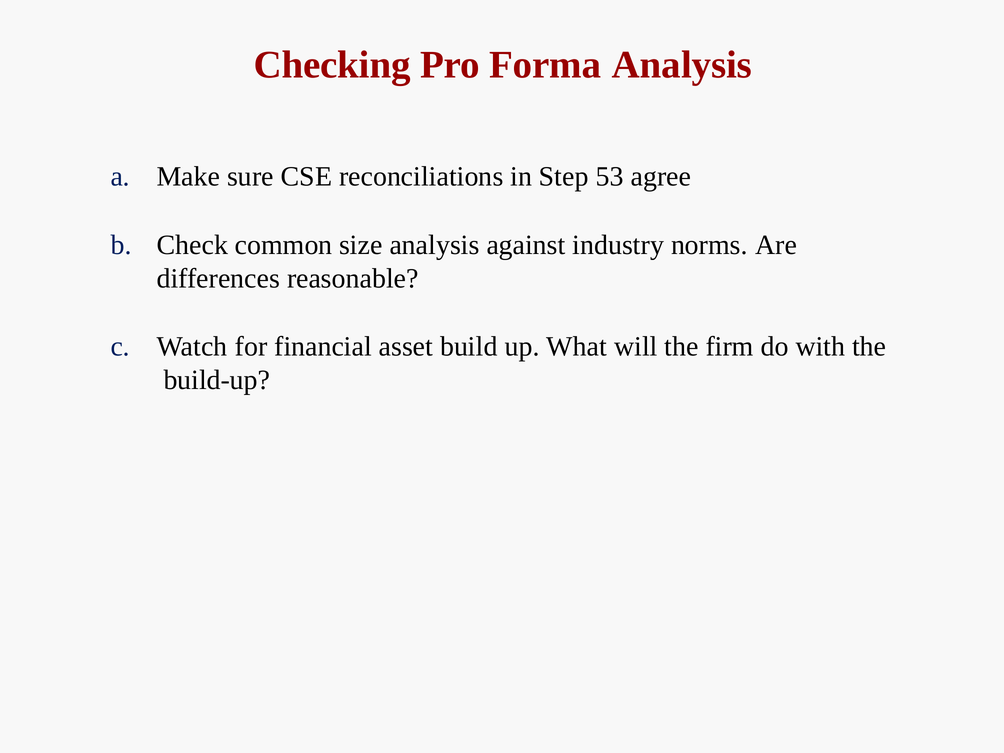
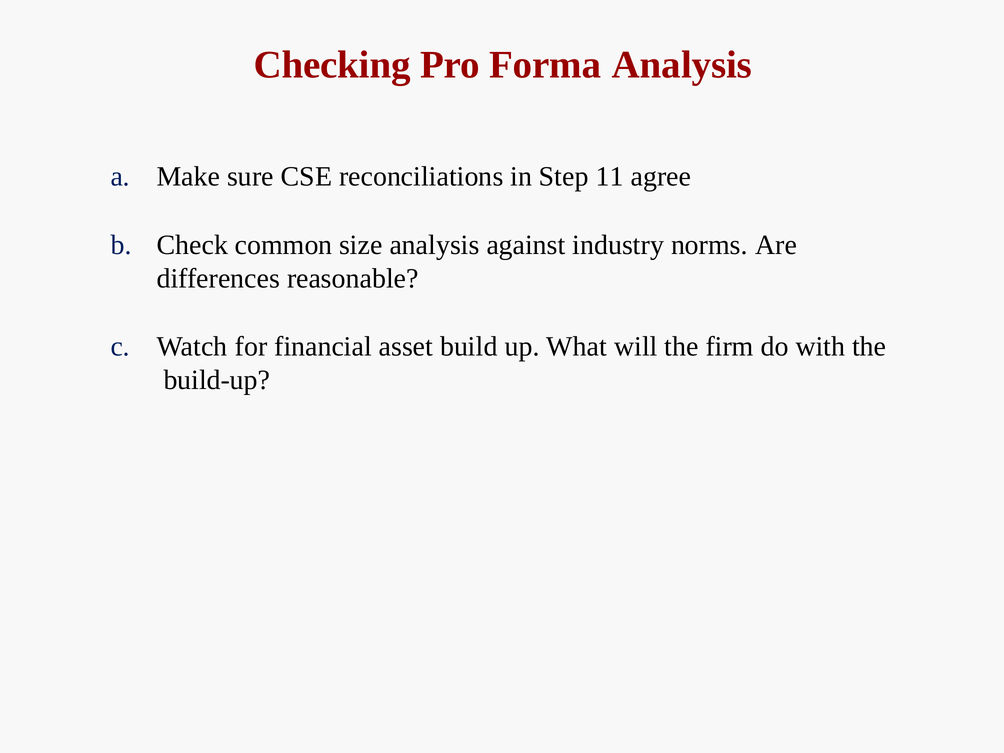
53: 53 -> 11
